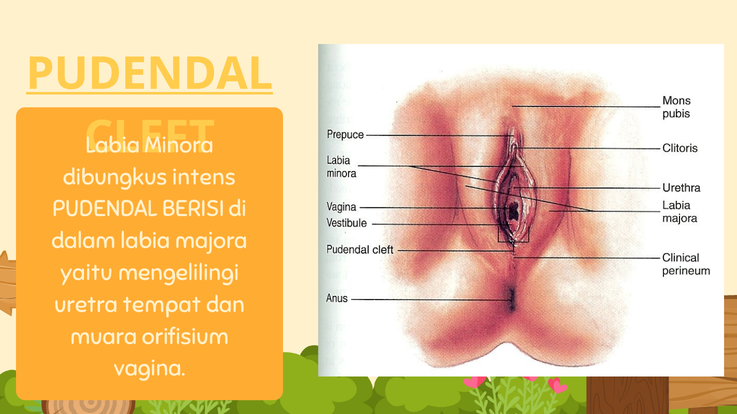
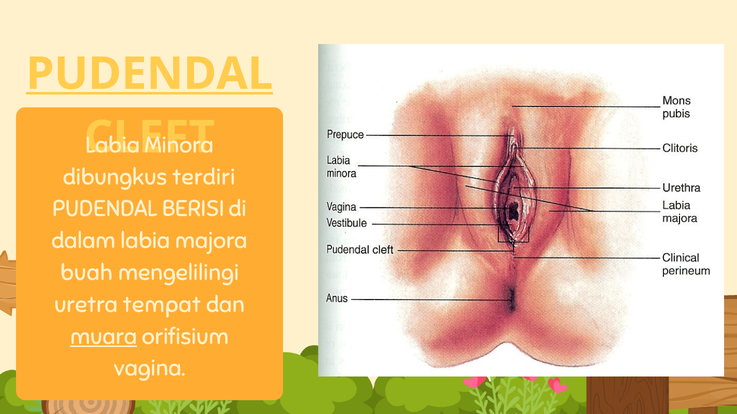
intens: intens -> terdiri
yaitu: yaitu -> buah
muara underline: none -> present
